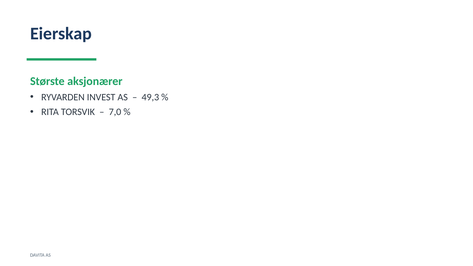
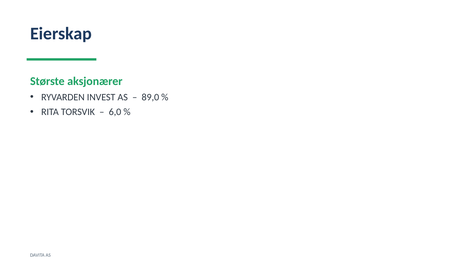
49,3: 49,3 -> 89,0
7,0: 7,0 -> 6,0
